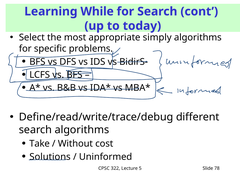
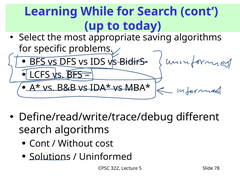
simply: simply -> saving
Take at (40, 144): Take -> Cont
